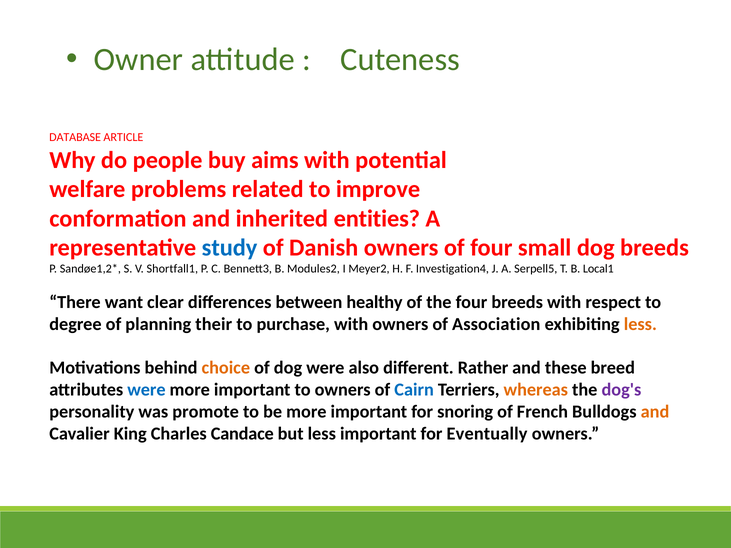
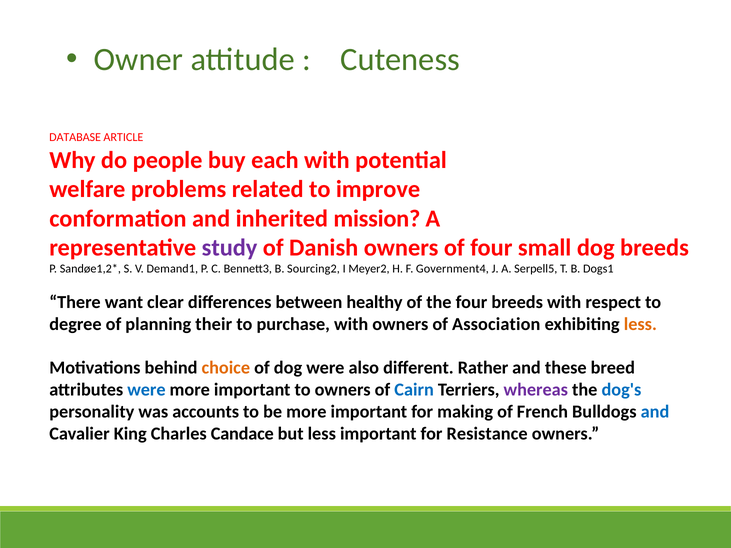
aims: aims -> each
entities: entities -> mission
study colour: blue -> purple
Shortfall1: Shortfall1 -> Demand1
Modules2: Modules2 -> Sourcing2
Investigation4: Investigation4 -> Government4
Local1: Local1 -> Dogs1
whereas colour: orange -> purple
dog's colour: purple -> blue
promote: promote -> accounts
snoring: snoring -> making
and at (655, 412) colour: orange -> blue
Eventually: Eventually -> Resistance
